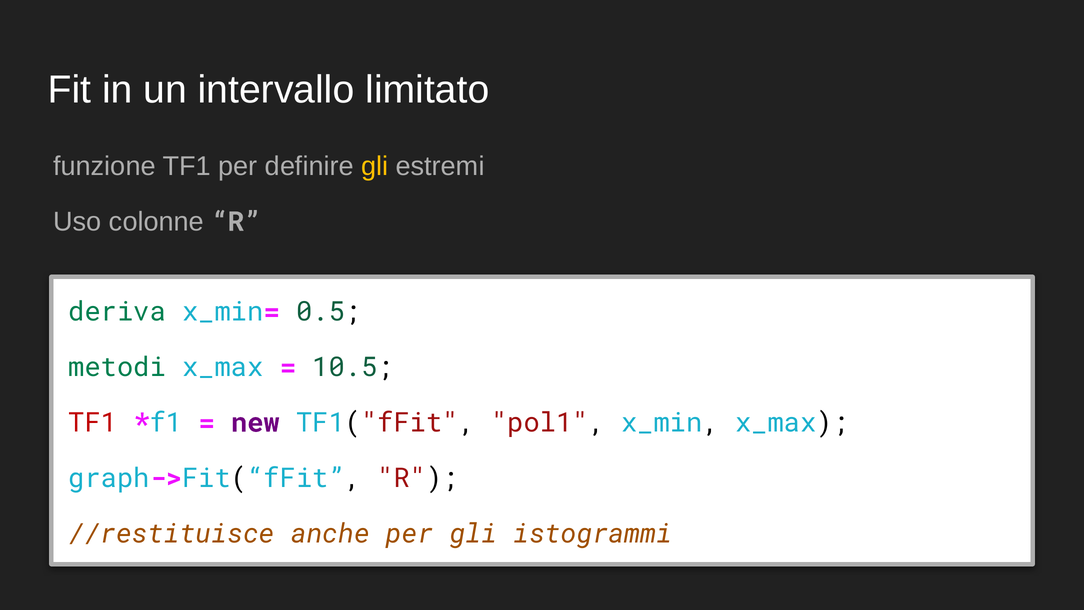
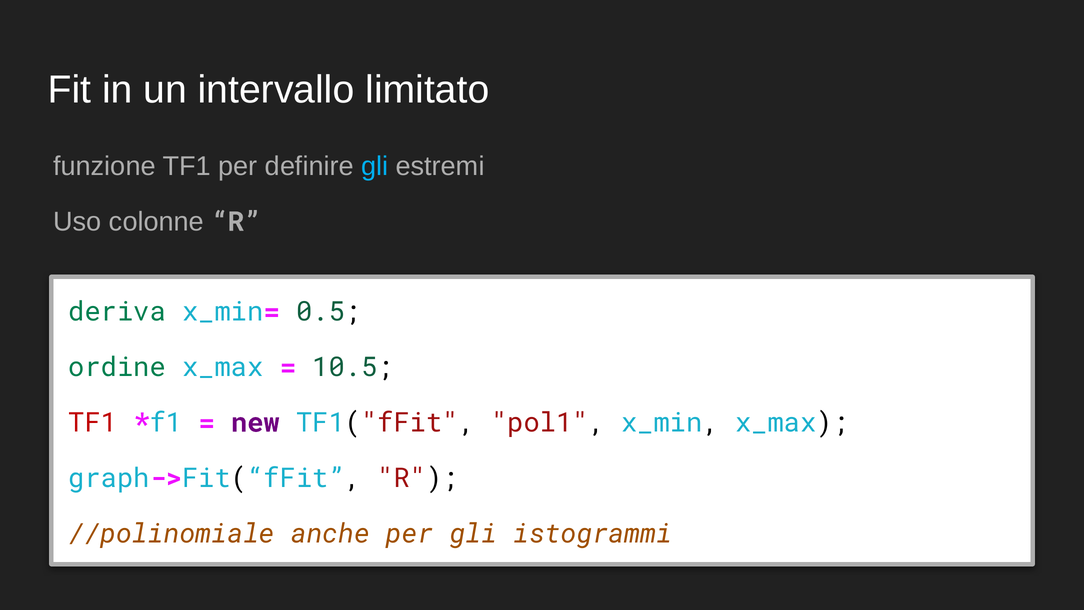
gli at (375, 166) colour: yellow -> light blue
metodi: metodi -> ordine
//restituisce: //restituisce -> //polinomiale
